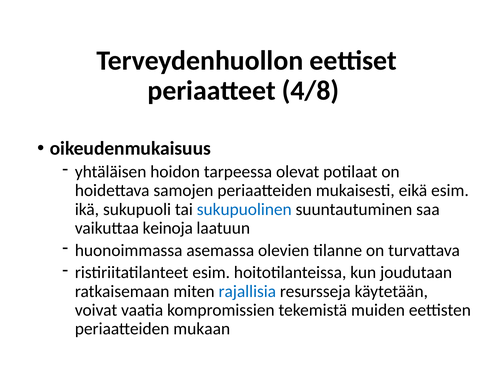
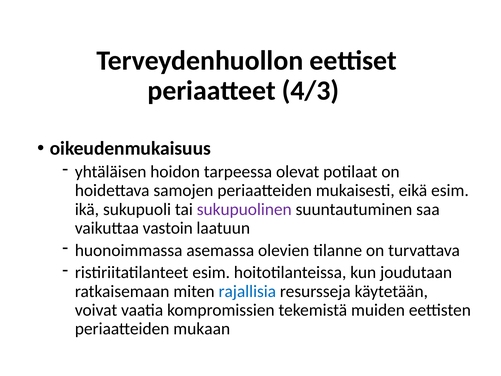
4/8: 4/8 -> 4/3
sukupuolinen colour: blue -> purple
keinoja: keinoja -> vastoin
